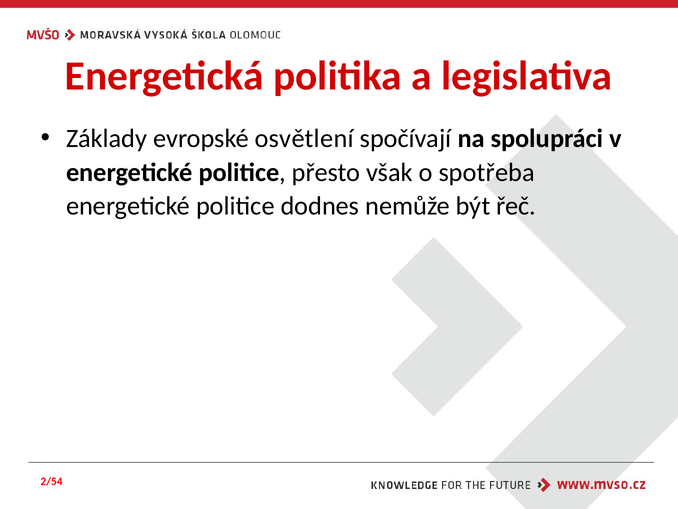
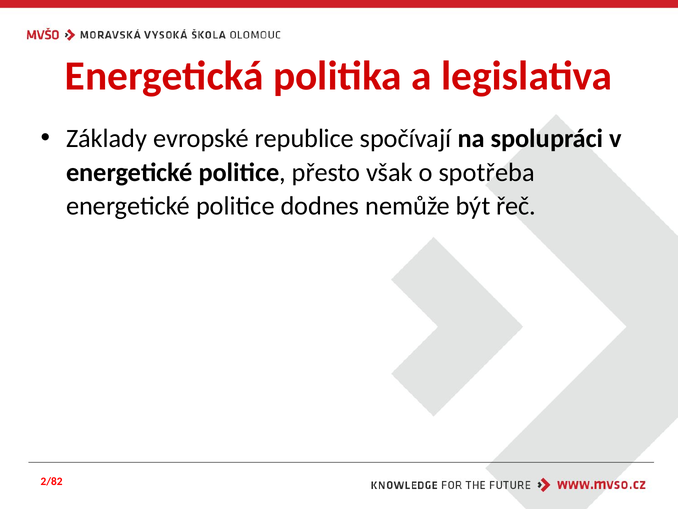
osvětlení: osvětlení -> republice
2/54: 2/54 -> 2/82
